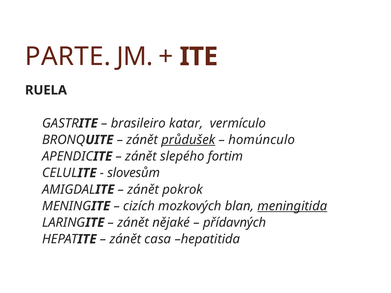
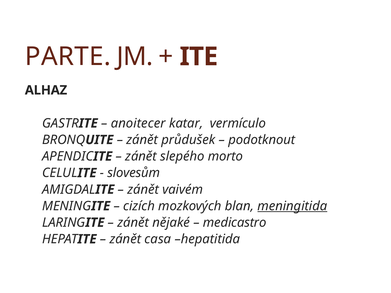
RUELA: RUELA -> ALHAZ
brasileiro: brasileiro -> anoitecer
průdušek underline: present -> none
homúnculo: homúnculo -> podotknout
fortim: fortim -> morto
pokrok: pokrok -> vaivém
přídavných: přídavných -> medicastro
